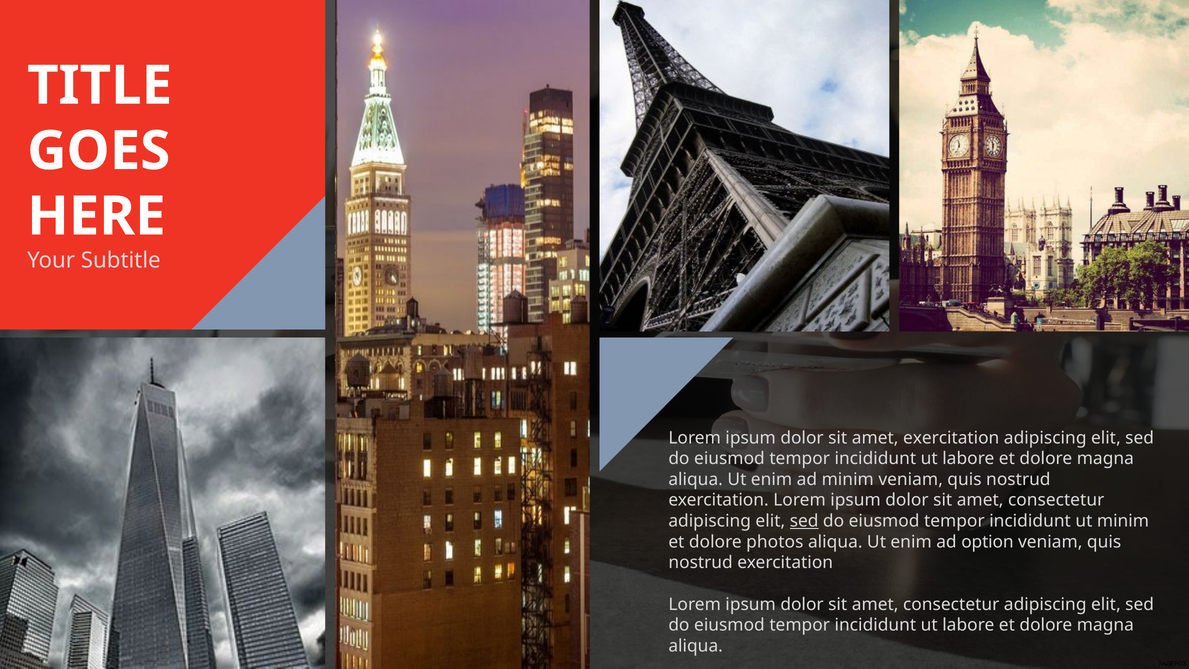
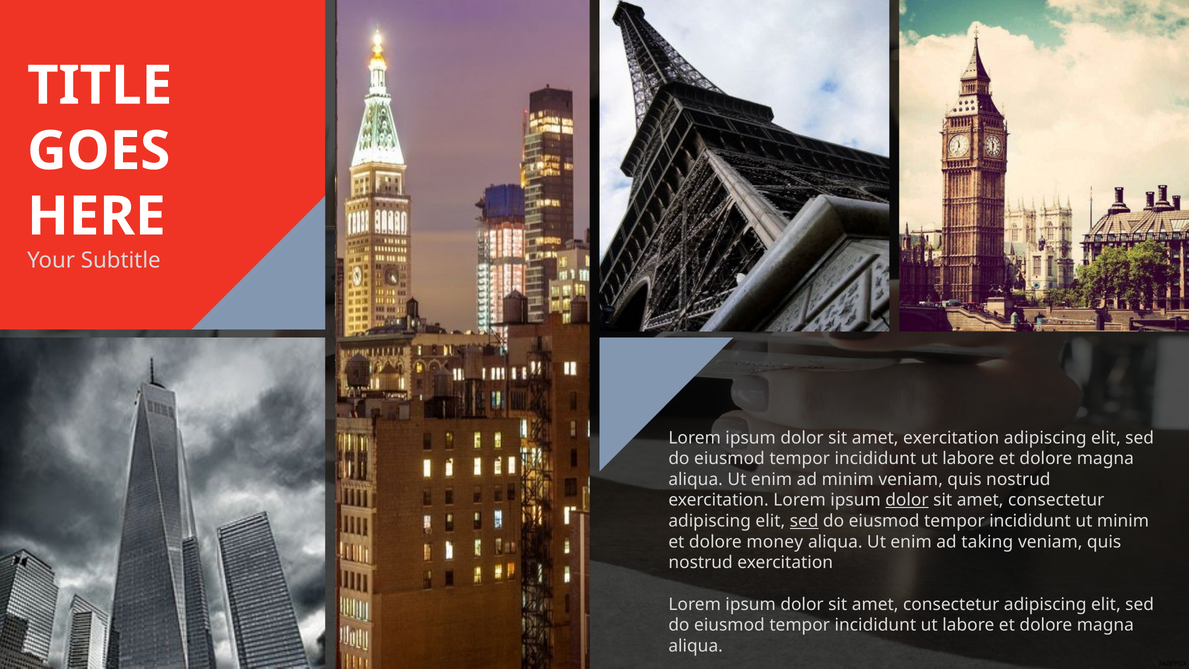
dolor at (907, 500) underline: none -> present
photos: photos -> money
option: option -> taking
